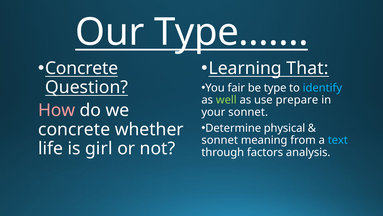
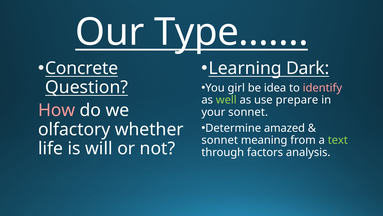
That: That -> Dark
fair: fair -> girl
type: type -> idea
identify colour: light blue -> pink
physical: physical -> amazed
concrete at (74, 129): concrete -> olfactory
text colour: light blue -> light green
girl: girl -> will
